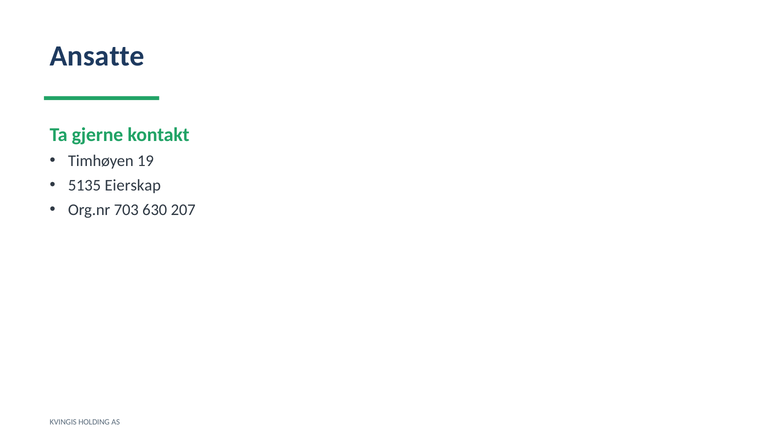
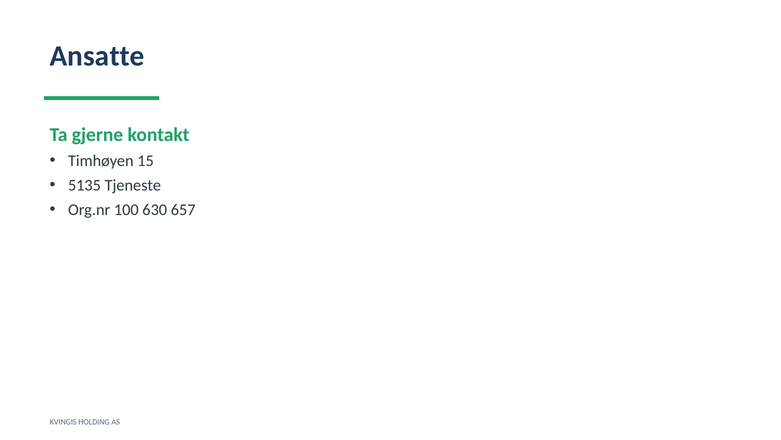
19: 19 -> 15
Eierskap: Eierskap -> Tjeneste
703: 703 -> 100
207: 207 -> 657
